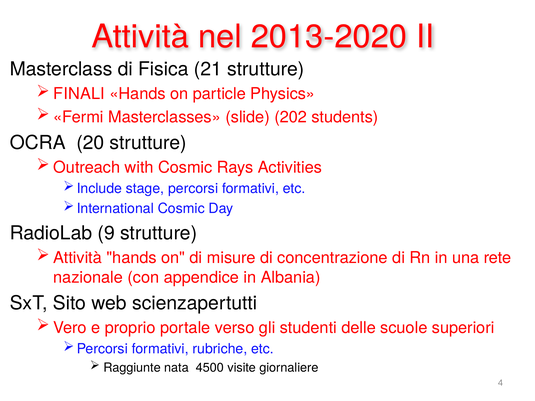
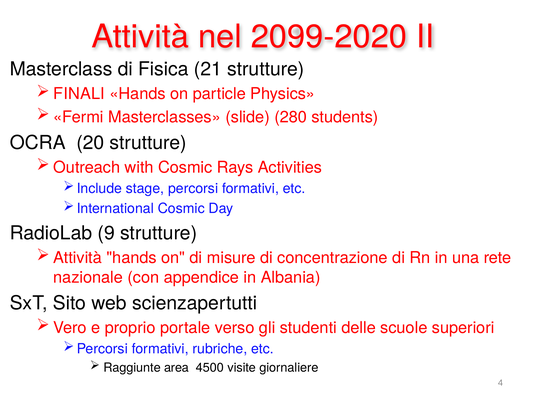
2013-2020: 2013-2020 -> 2099-2020
202: 202 -> 280
nata: nata -> area
